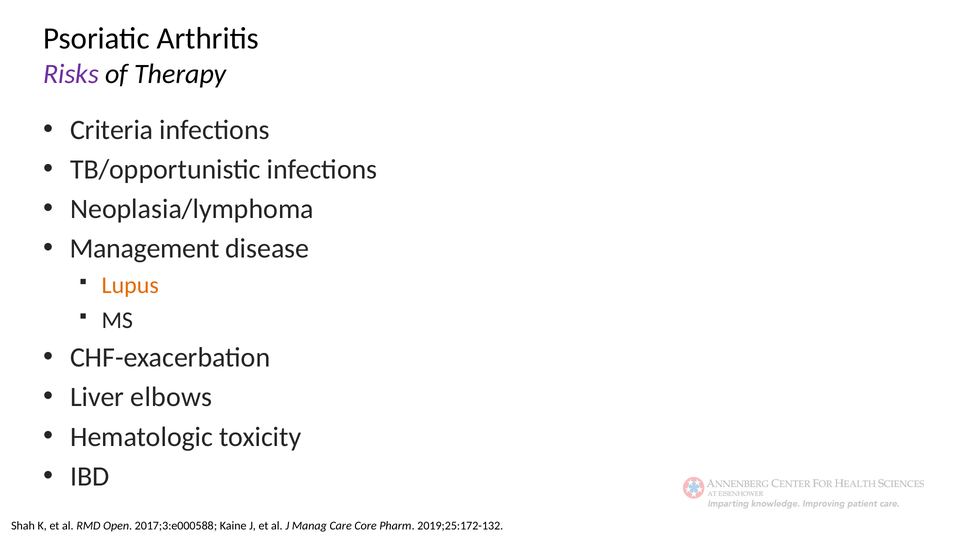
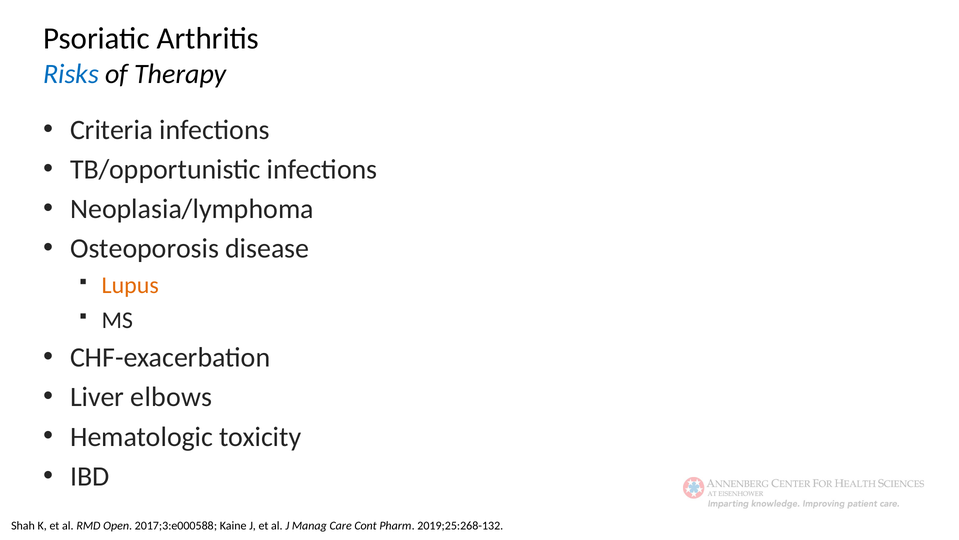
Risks colour: purple -> blue
Management: Management -> Osteoporosis
Core: Core -> Cont
2019;25:172-132: 2019;25:172-132 -> 2019;25:268-132
